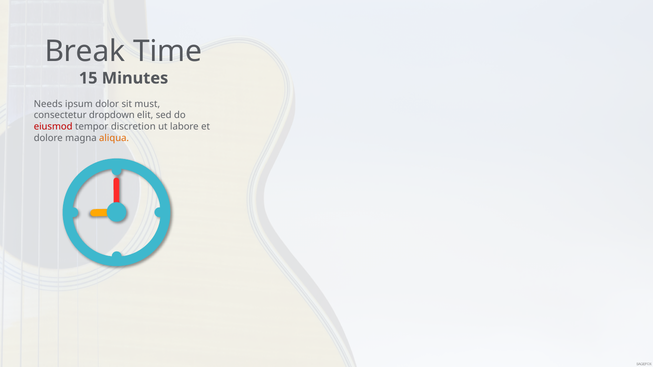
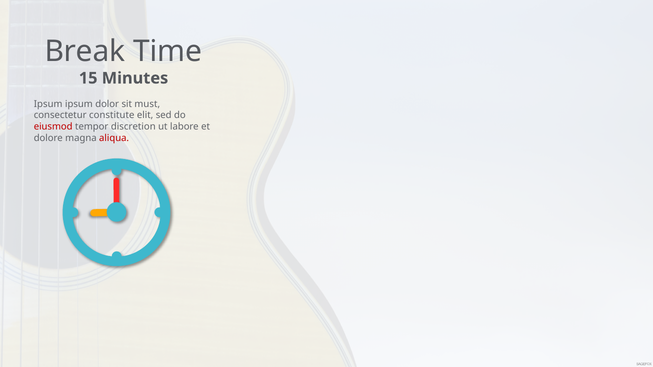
Needs at (48, 104): Needs -> Ipsum
dropdown: dropdown -> constitute
aliqua colour: orange -> red
